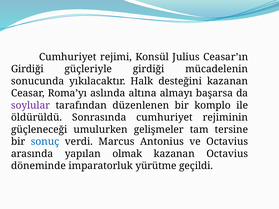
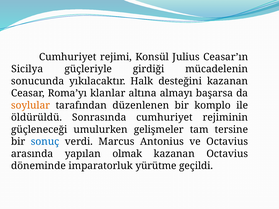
Girdiği at (27, 69): Girdiği -> Sicilya
aslında: aslında -> klanlar
soylular colour: purple -> orange
